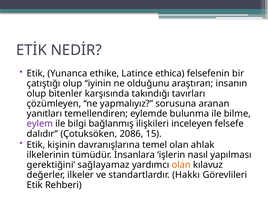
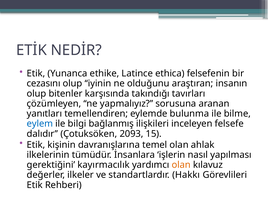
çatıştığı: çatıştığı -> cezasını
eylem colour: purple -> blue
2086: 2086 -> 2093
sağlayamaz: sağlayamaz -> kayırmacılık
